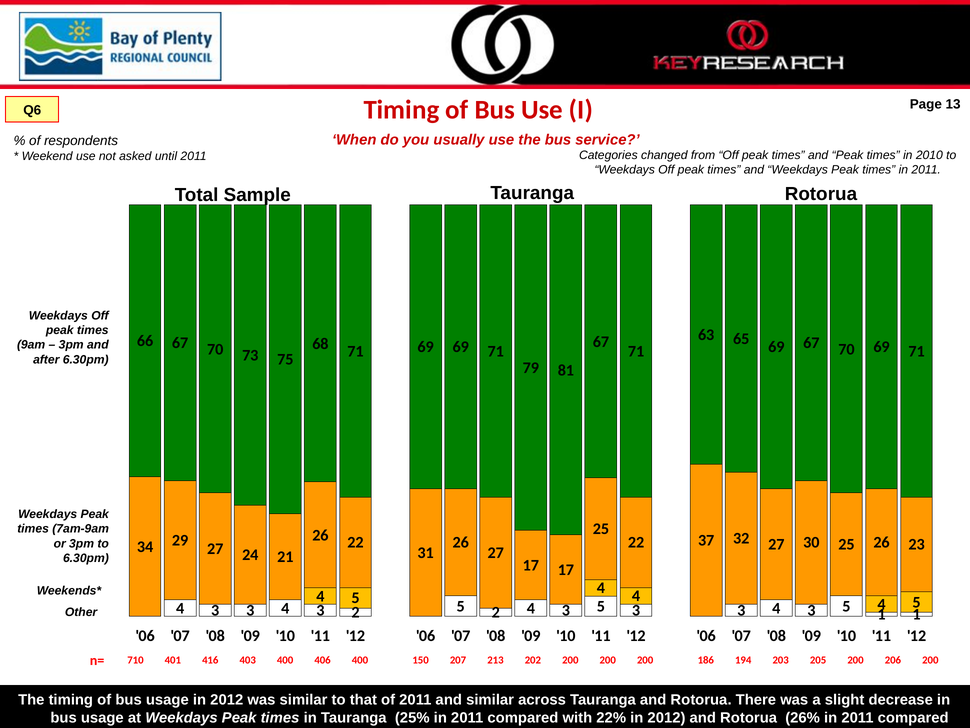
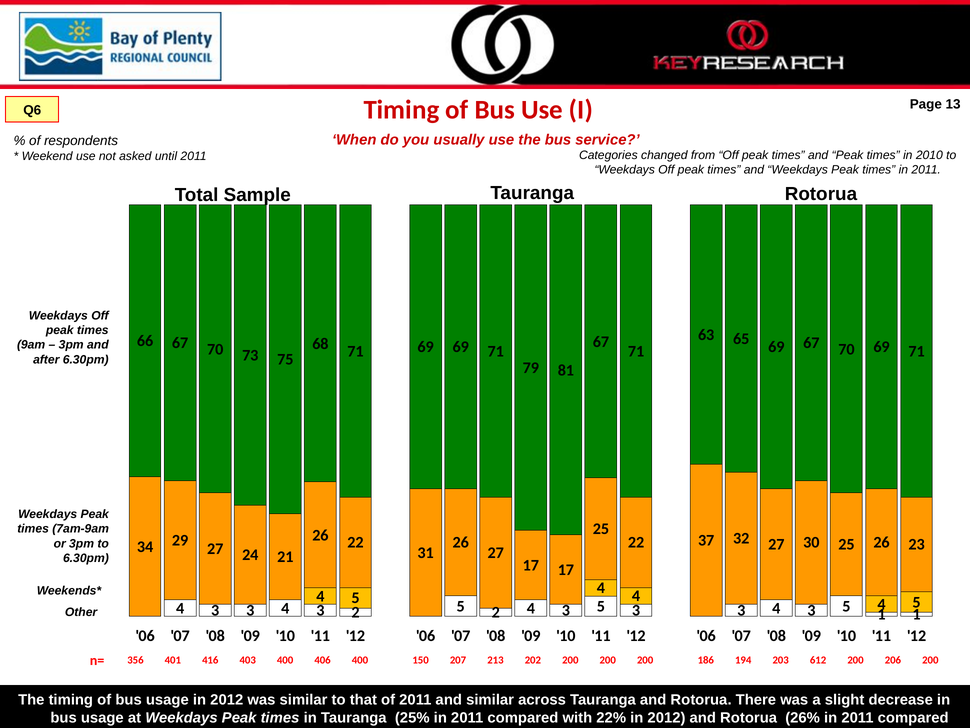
710: 710 -> 356
205: 205 -> 612
